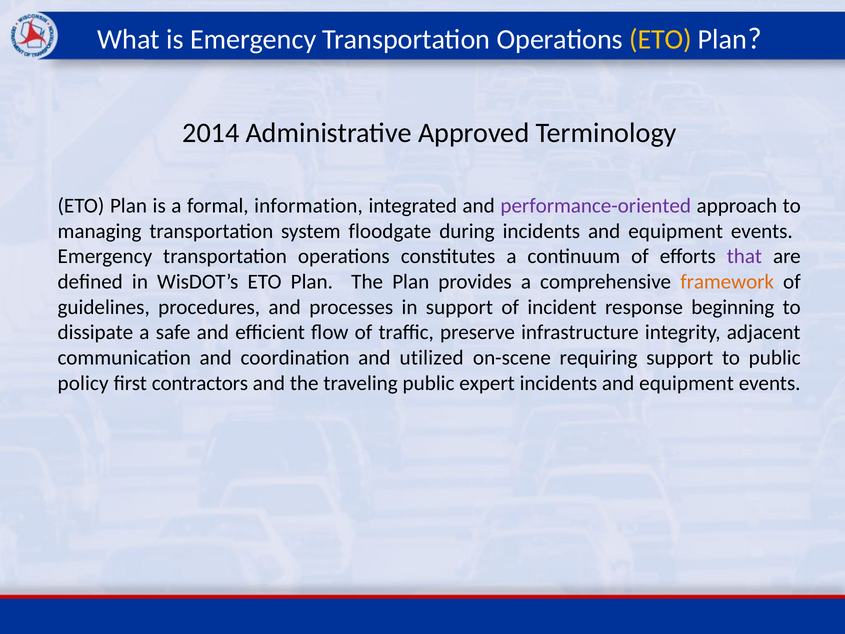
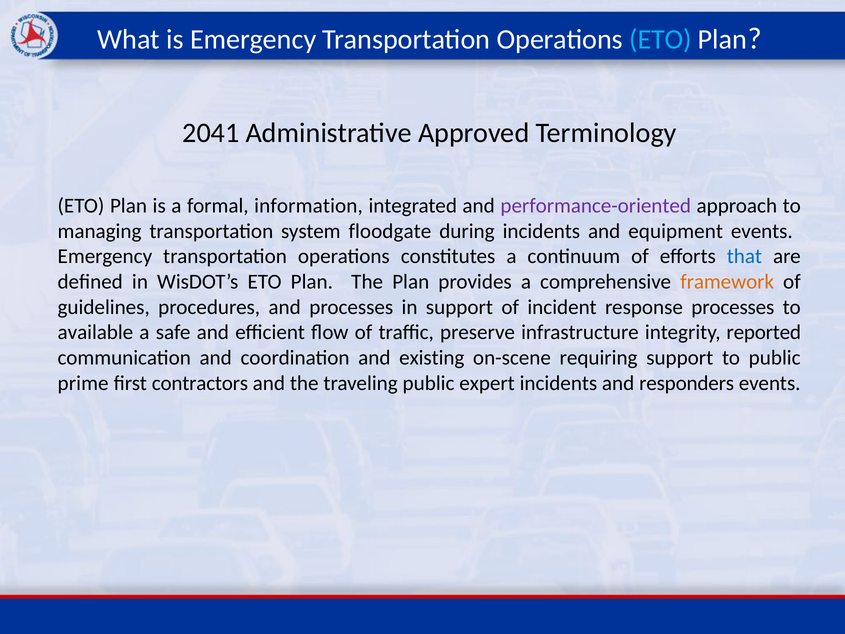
ETO at (660, 39) colour: yellow -> light blue
2014: 2014 -> 2041
that colour: purple -> blue
response beginning: beginning -> processes
dissipate: dissipate -> available
adjacent: adjacent -> reported
utilized: utilized -> existing
policy: policy -> prime
equipment at (687, 383): equipment -> responders
